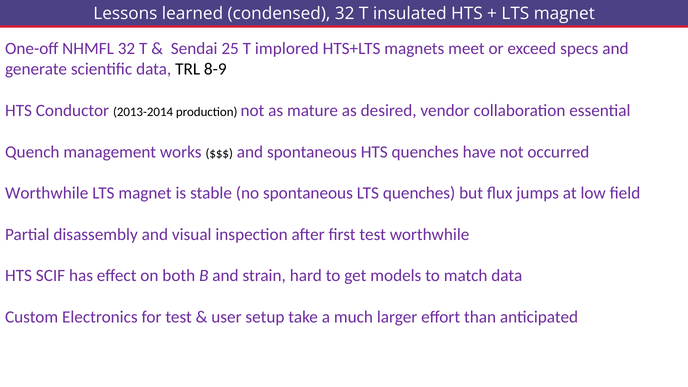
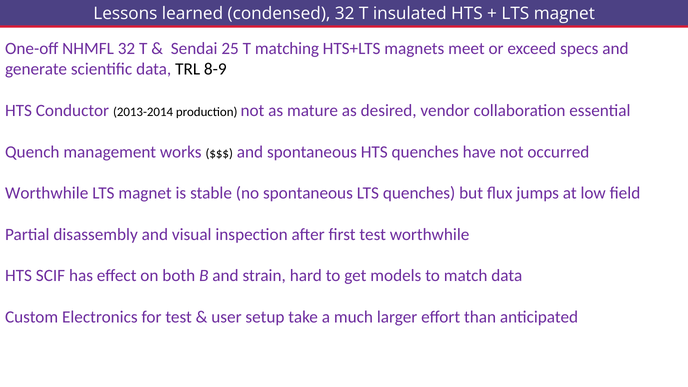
implored: implored -> matching
